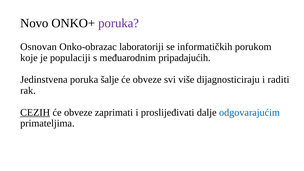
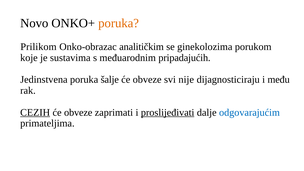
poruka at (119, 23) colour: purple -> orange
Osnovan: Osnovan -> Prilikom
laboratoriji: laboratoriji -> analitičkim
informatičkih: informatičkih -> ginekolozima
populaciji: populaciji -> sustavima
više: više -> nije
raditi: raditi -> među
proslijeđivati underline: none -> present
